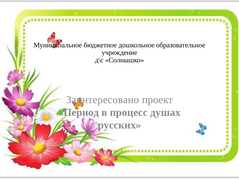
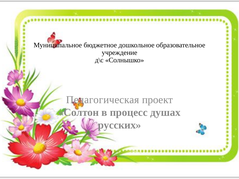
Заинтересовано: Заинтересовано -> Педагогическая
Период: Период -> Солтон
